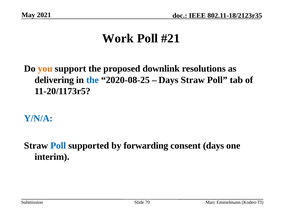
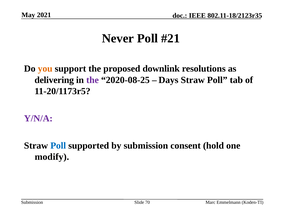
Work: Work -> Never
the at (93, 80) colour: blue -> purple
Y/N/A colour: blue -> purple
by forwarding: forwarding -> submission
consent days: days -> hold
interim: interim -> modify
